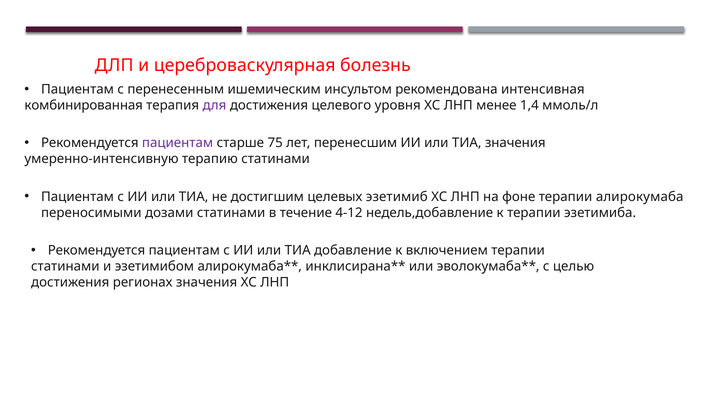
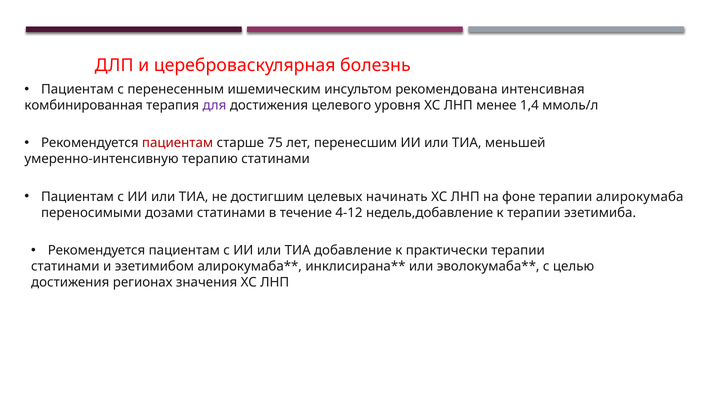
пациентам at (178, 143) colour: purple -> red
ТИА значения: значения -> меньшей
эзетимиб: эзетимиб -> начинать
включением: включением -> практически
